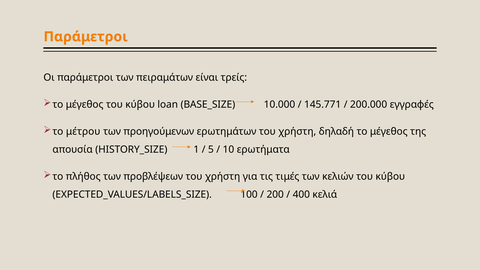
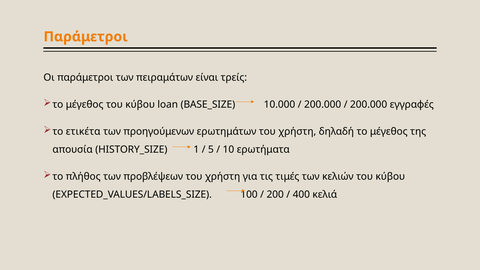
145.771 at (323, 104): 145.771 -> 200.000
μέτρου: μέτρου -> ετικέτα
